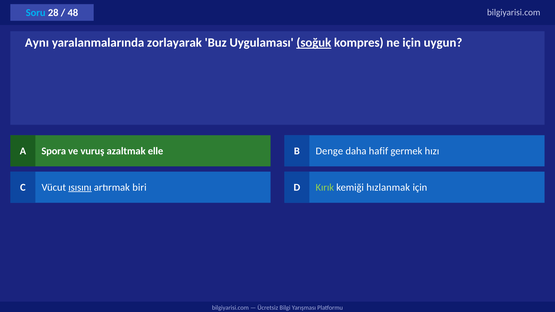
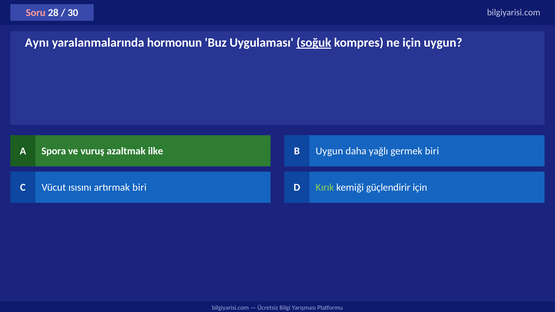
Soru colour: light blue -> pink
48: 48 -> 30
zorlayarak: zorlayarak -> hormonun
elle: elle -> ilke
B Denge: Denge -> Uygun
hafif: hafif -> yağlı
germek hızı: hızı -> biri
ısısını underline: present -> none
hızlanmak: hızlanmak -> güçlendirir
